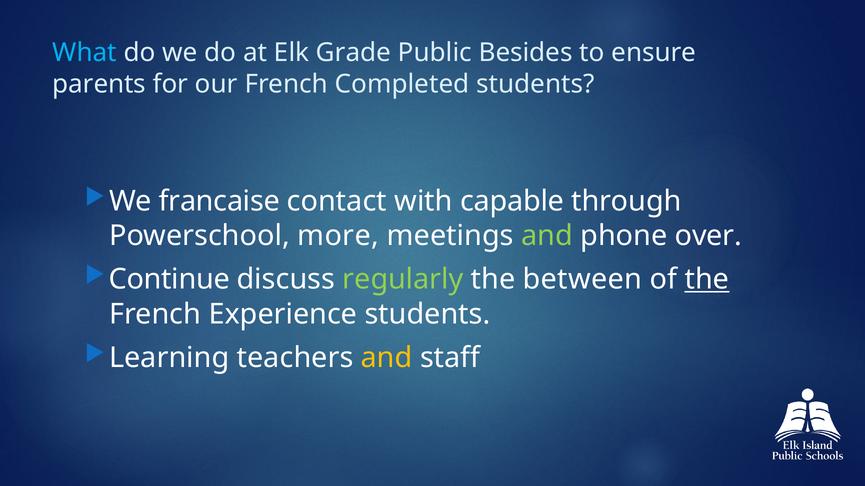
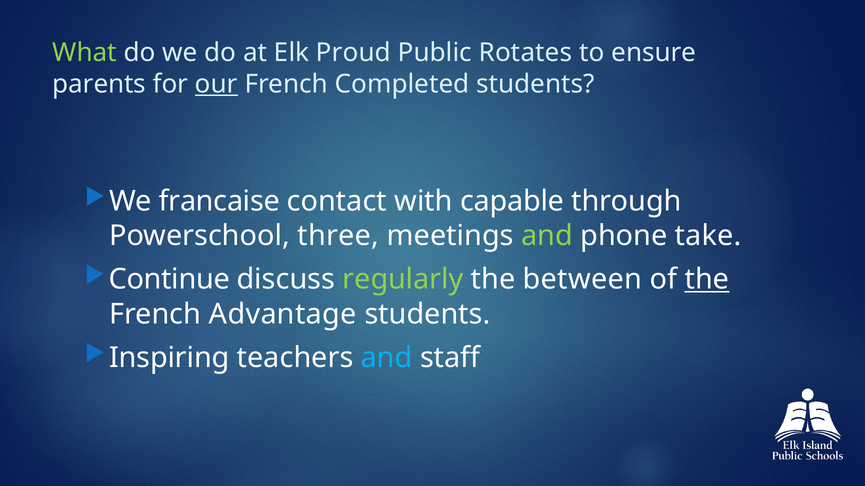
What colour: light blue -> light green
Grade: Grade -> Proud
Besides: Besides -> Rotates
our underline: none -> present
more: more -> three
over: over -> take
Experience: Experience -> Advantage
Learning: Learning -> Inspiring
and at (387, 358) colour: yellow -> light blue
